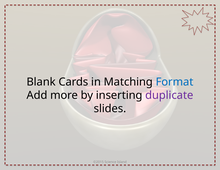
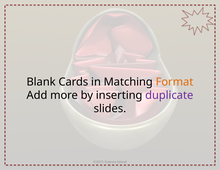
Format colour: blue -> orange
